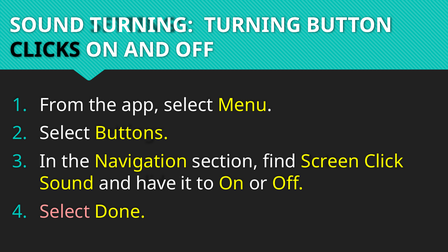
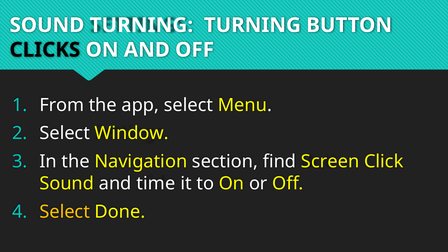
Buttons: Buttons -> Window
have: have -> time
Select at (65, 212) colour: pink -> yellow
